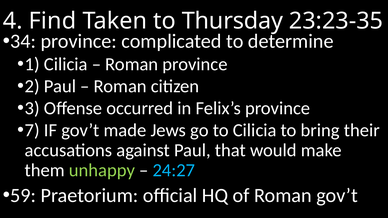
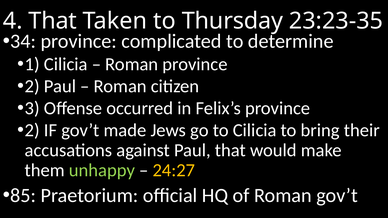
4 Find: Find -> That
7 at (32, 130): 7 -> 2
24:27 colour: light blue -> yellow
59: 59 -> 85
